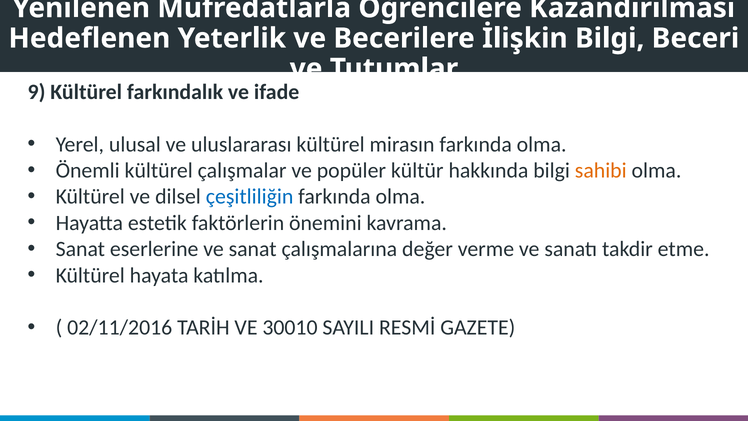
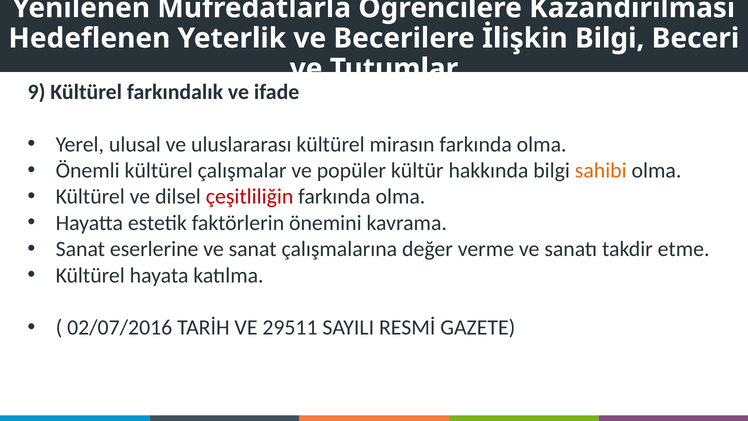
çeşitliliğin colour: blue -> red
02/11/2016: 02/11/2016 -> 02/07/2016
30010: 30010 -> 29511
